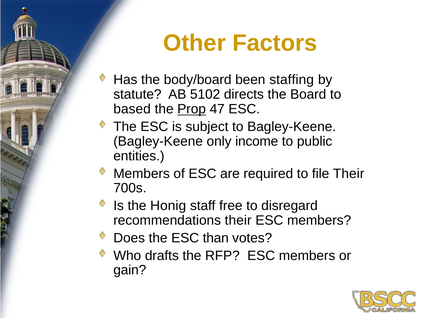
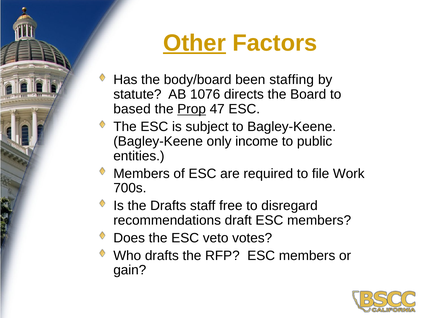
Other underline: none -> present
5102: 5102 -> 1076
file Their: Their -> Work
the Honig: Honig -> Drafts
recommendations their: their -> draft
than: than -> veto
